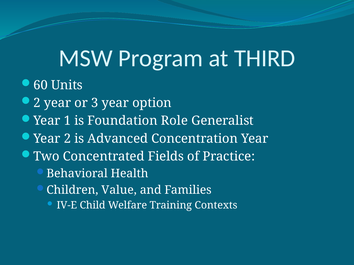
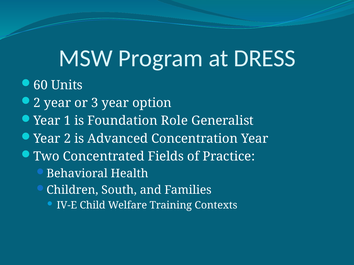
THIRD: THIRD -> DRESS
Value: Value -> South
